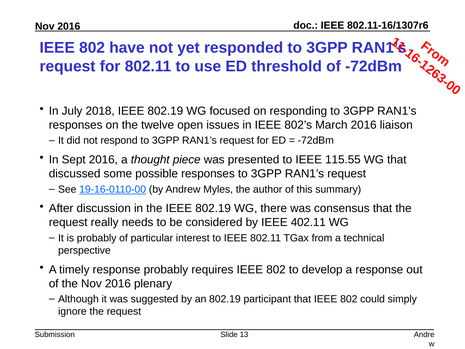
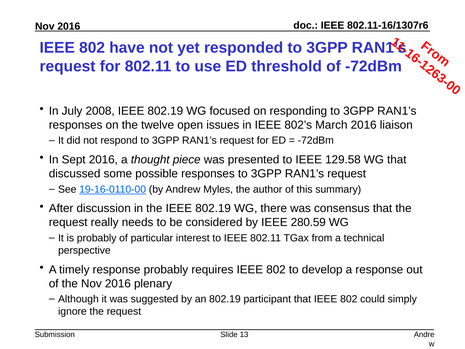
2018: 2018 -> 2008
115.55: 115.55 -> 129.58
402.11: 402.11 -> 280.59
